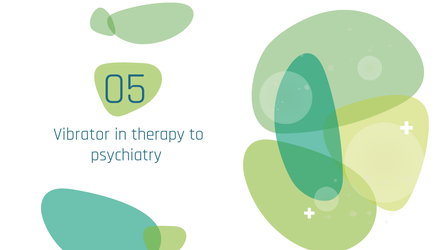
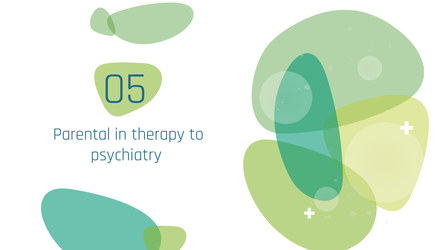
Vibrator: Vibrator -> Parental
